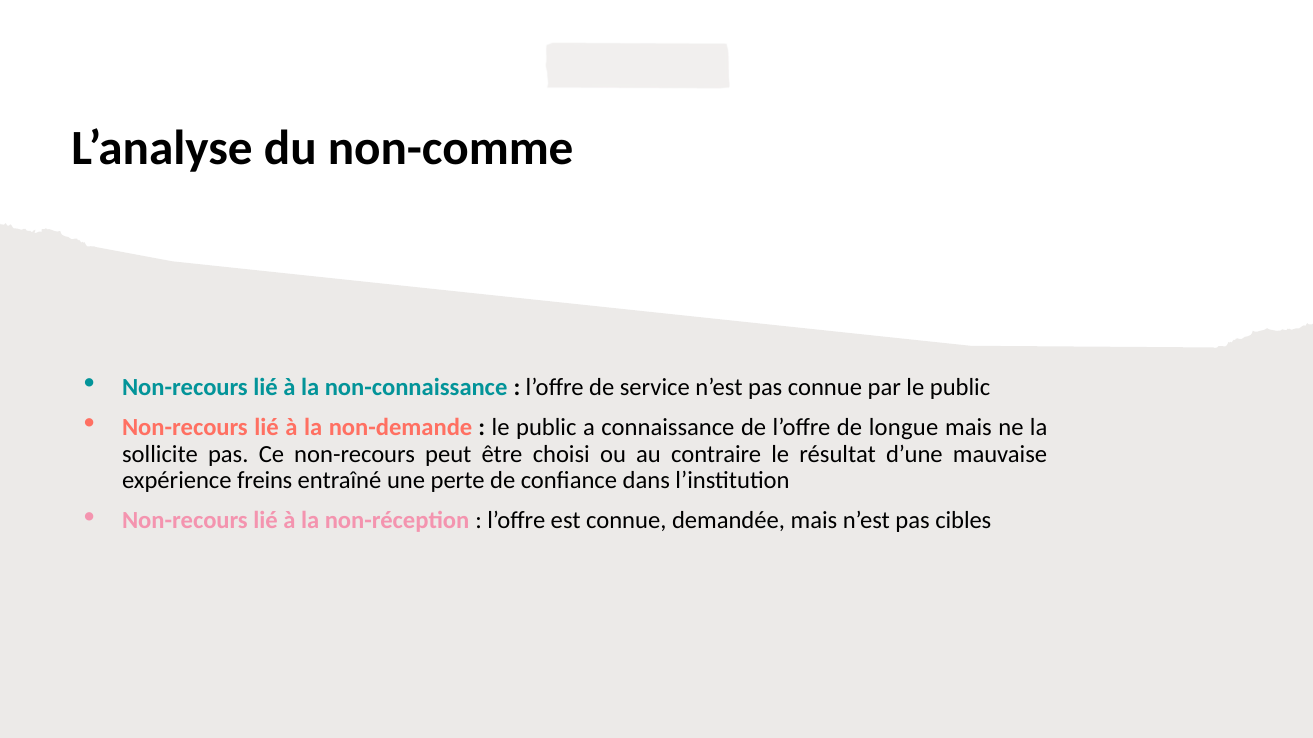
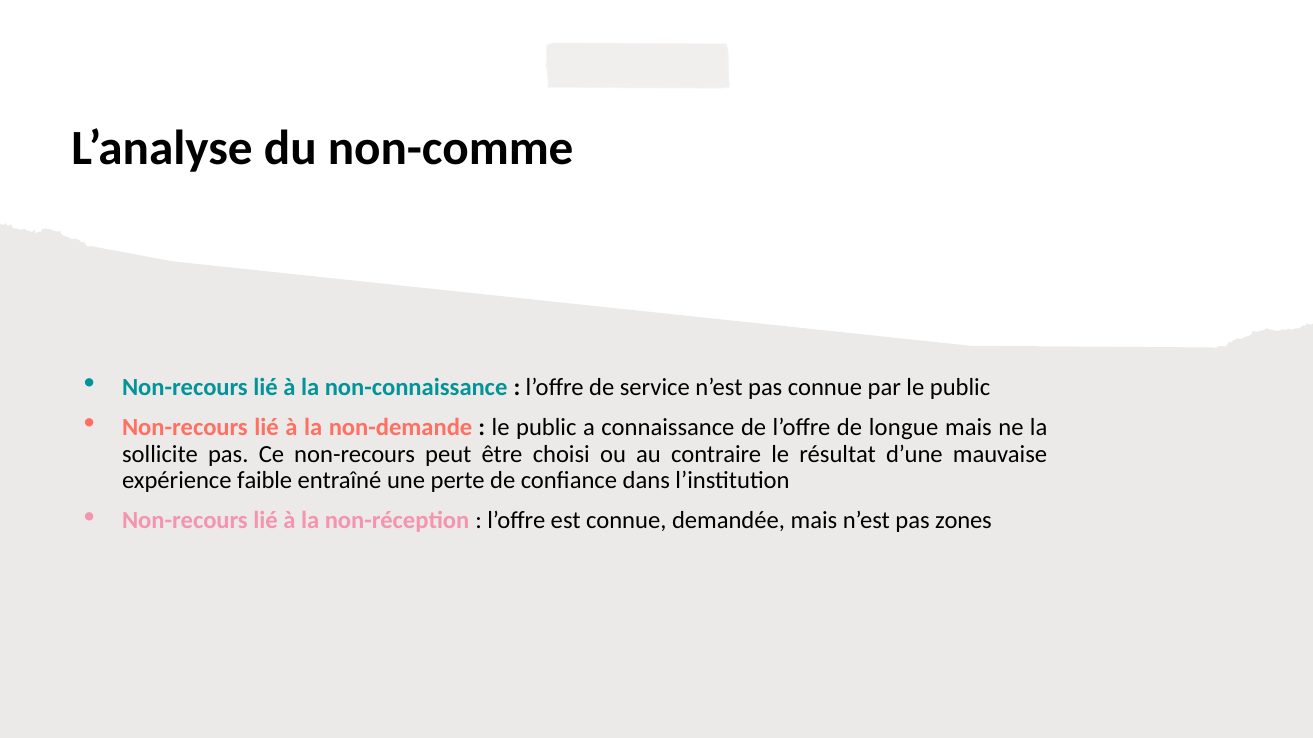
freins: freins -> faible
cibles: cibles -> zones
